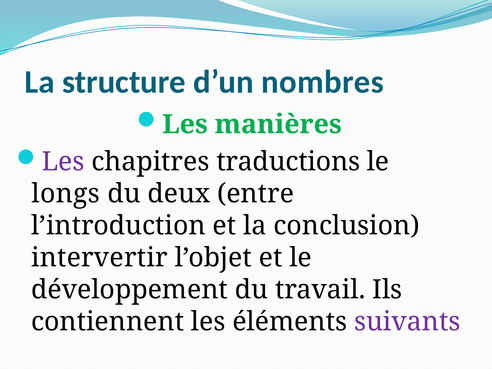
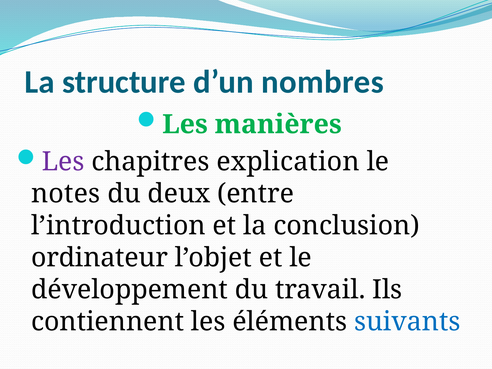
traductions: traductions -> explication
longs: longs -> notes
intervertir: intervertir -> ordinateur
suivants colour: purple -> blue
